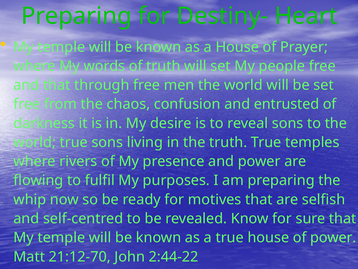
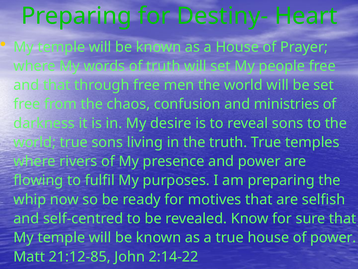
entrusted: entrusted -> ministries
21:12-70: 21:12-70 -> 21:12-85
2:44-22: 2:44-22 -> 2:14-22
